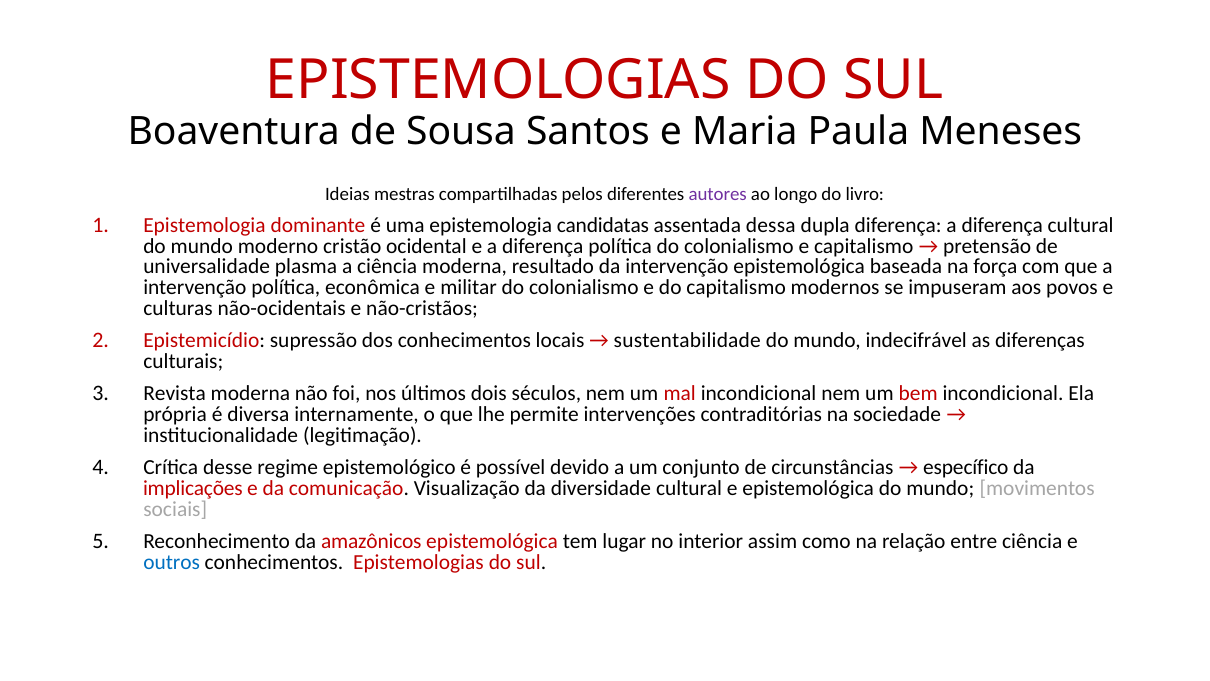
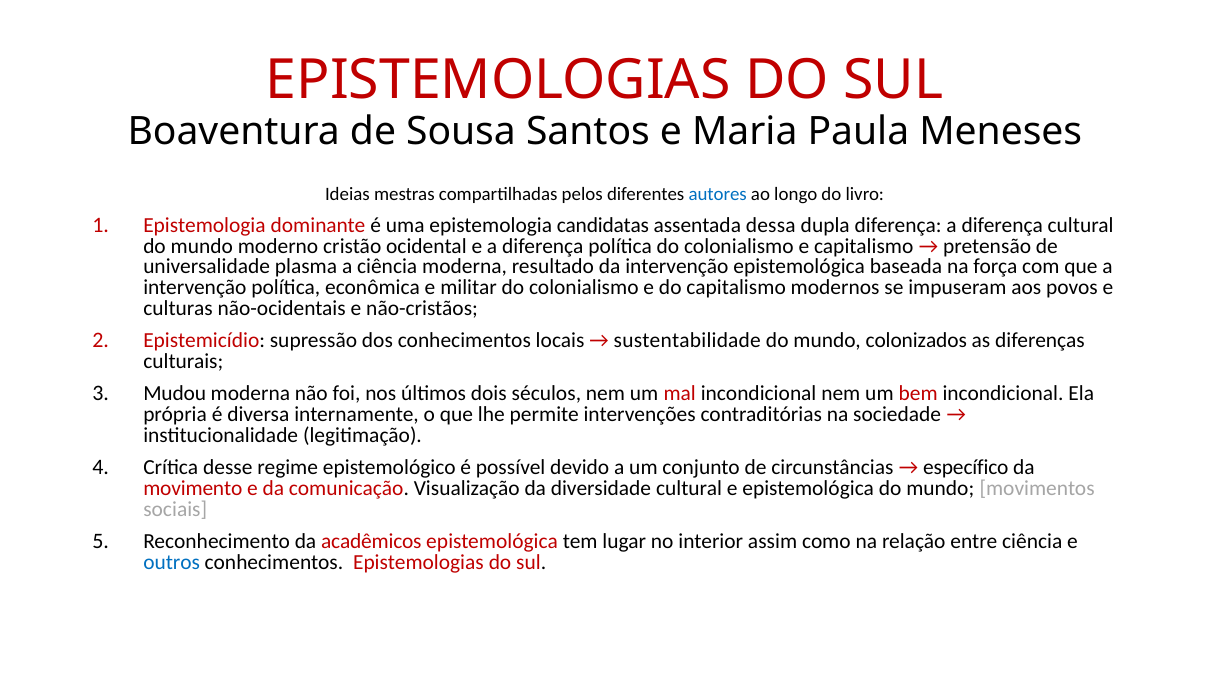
autores colour: purple -> blue
indecifrável: indecifrável -> colonizados
Revista: Revista -> Mudou
implicações: implicações -> movimento
amazônicos: amazônicos -> acadêmicos
